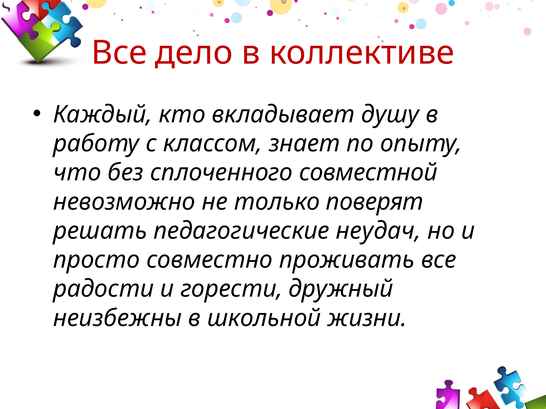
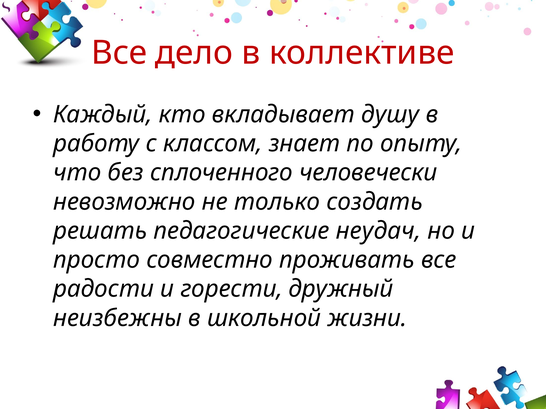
совместной: совместной -> человечески
поверят: поверят -> создать
